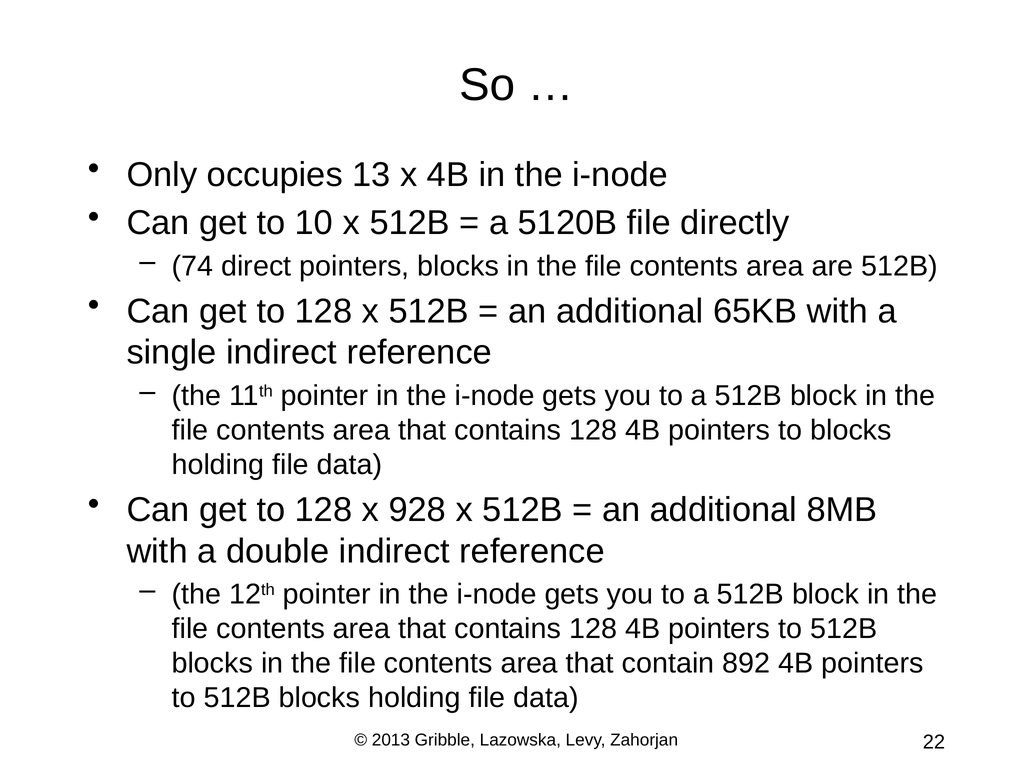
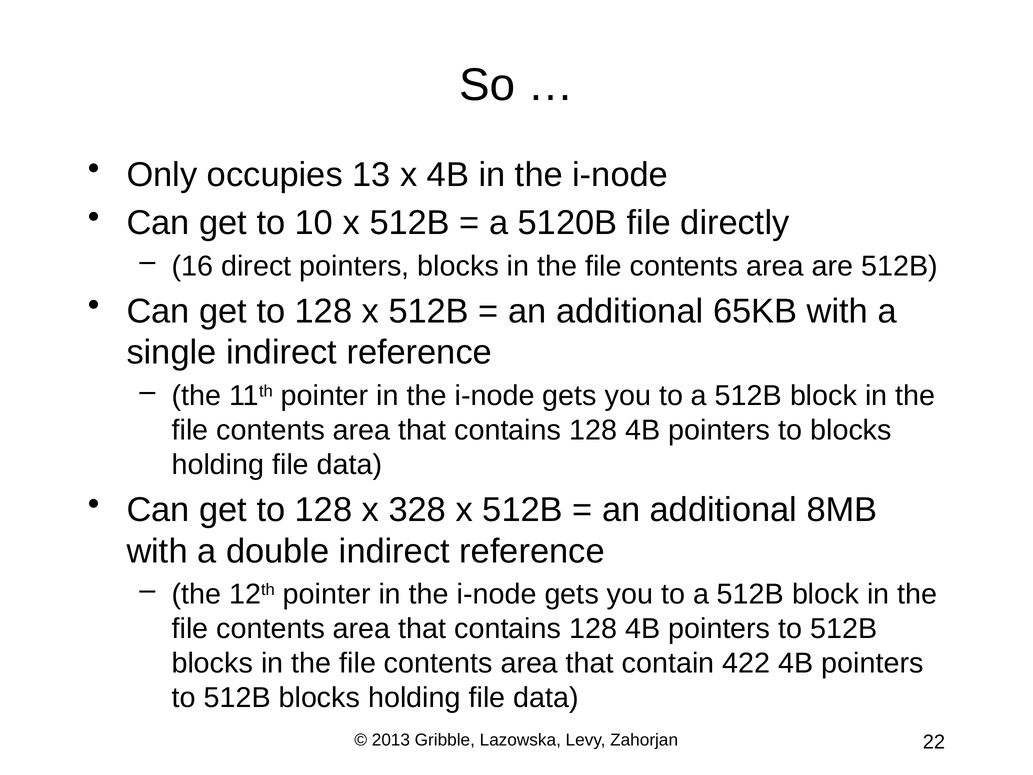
74: 74 -> 16
928: 928 -> 328
892: 892 -> 422
